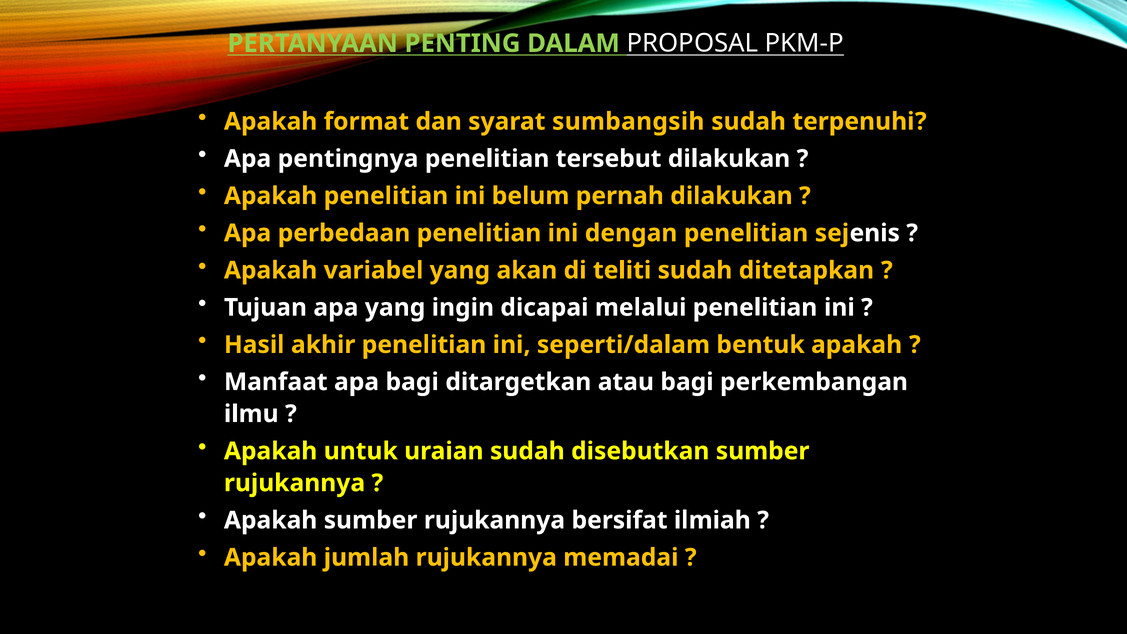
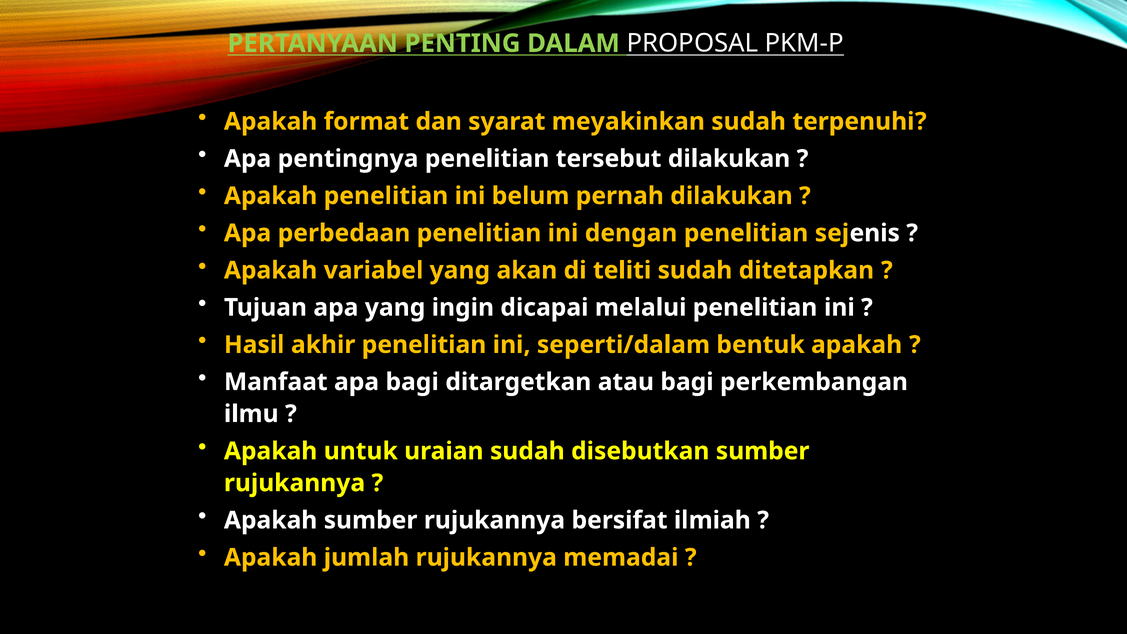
sumbangsih: sumbangsih -> meyakinkan
